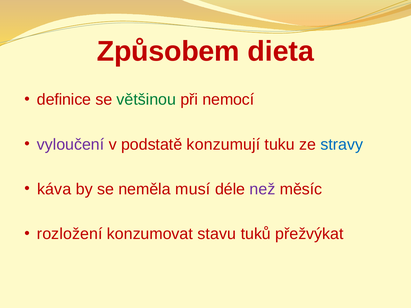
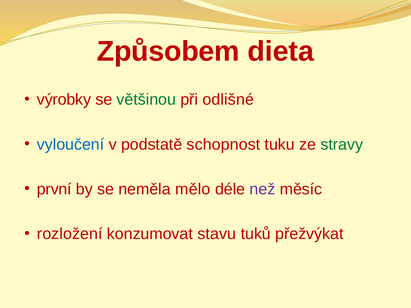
definice: definice -> výrobky
nemocí: nemocí -> odlišné
vyloučení colour: purple -> blue
konzumují: konzumují -> schopnost
stravy colour: blue -> green
káva: káva -> první
musí: musí -> mělo
